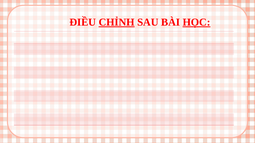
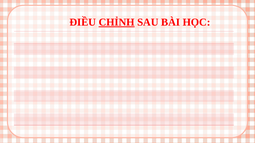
HỌC underline: present -> none
